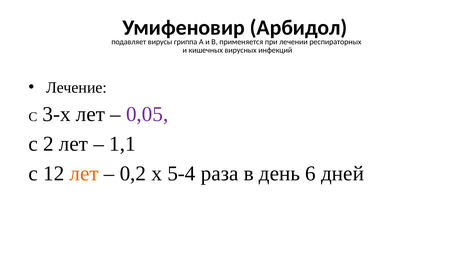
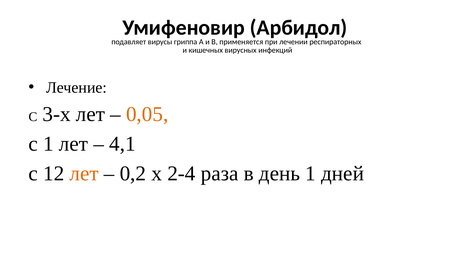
0,05 colour: purple -> orange
с 2: 2 -> 1
1,1: 1,1 -> 4,1
5-4: 5-4 -> 2-4
день 6: 6 -> 1
